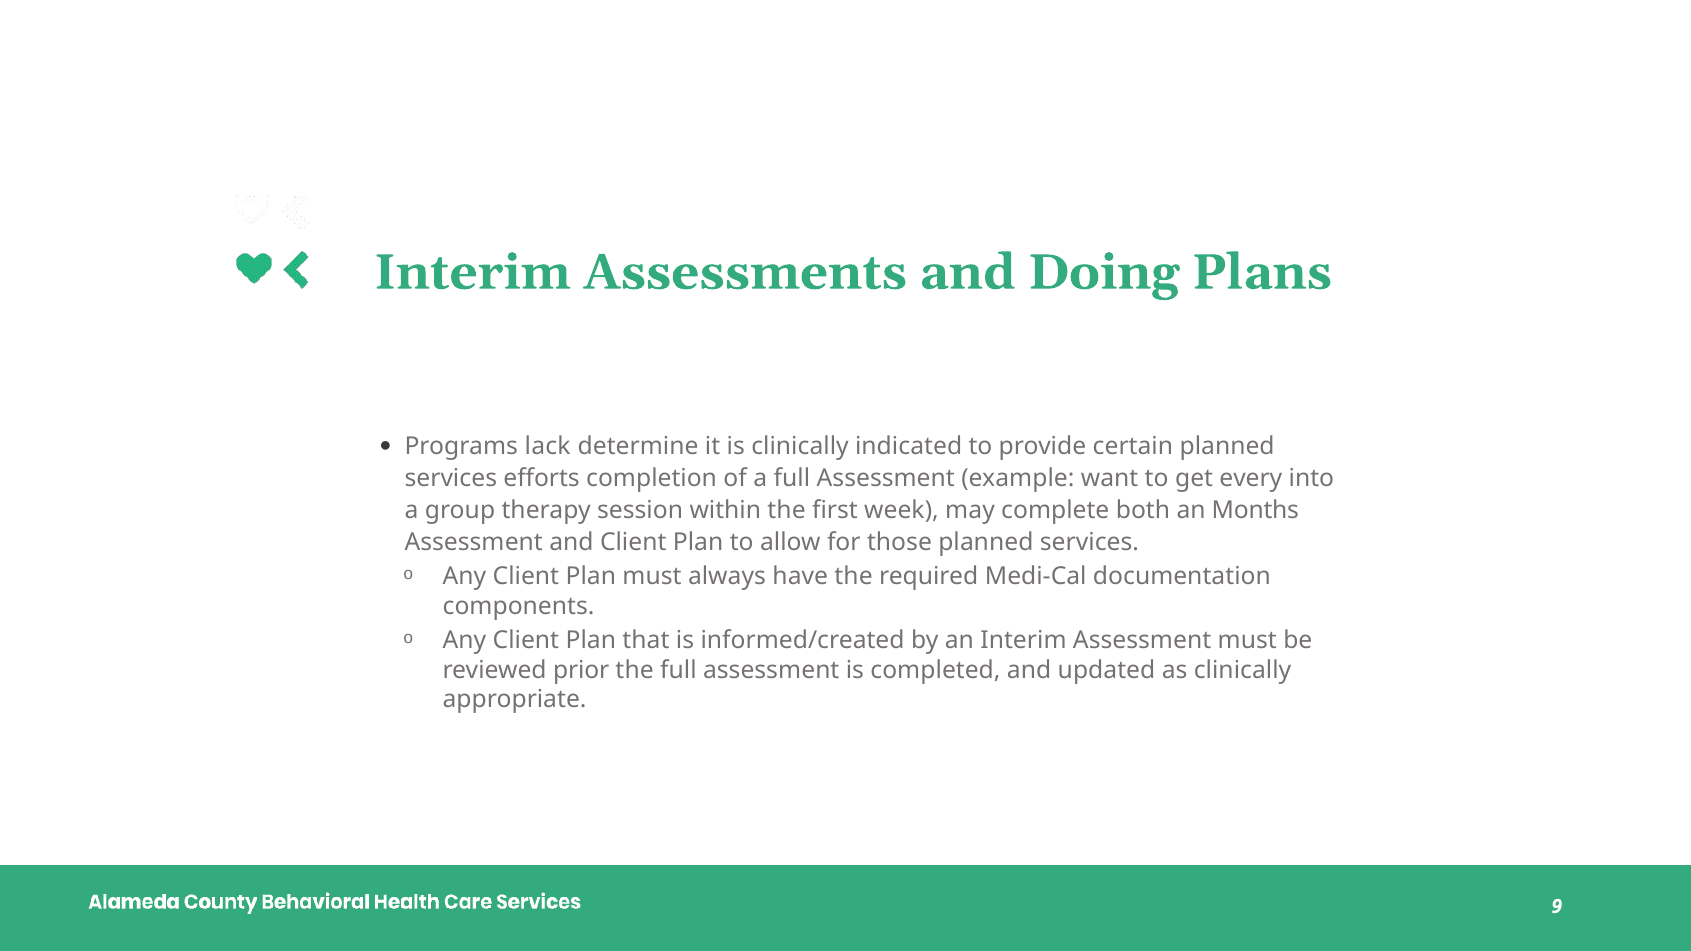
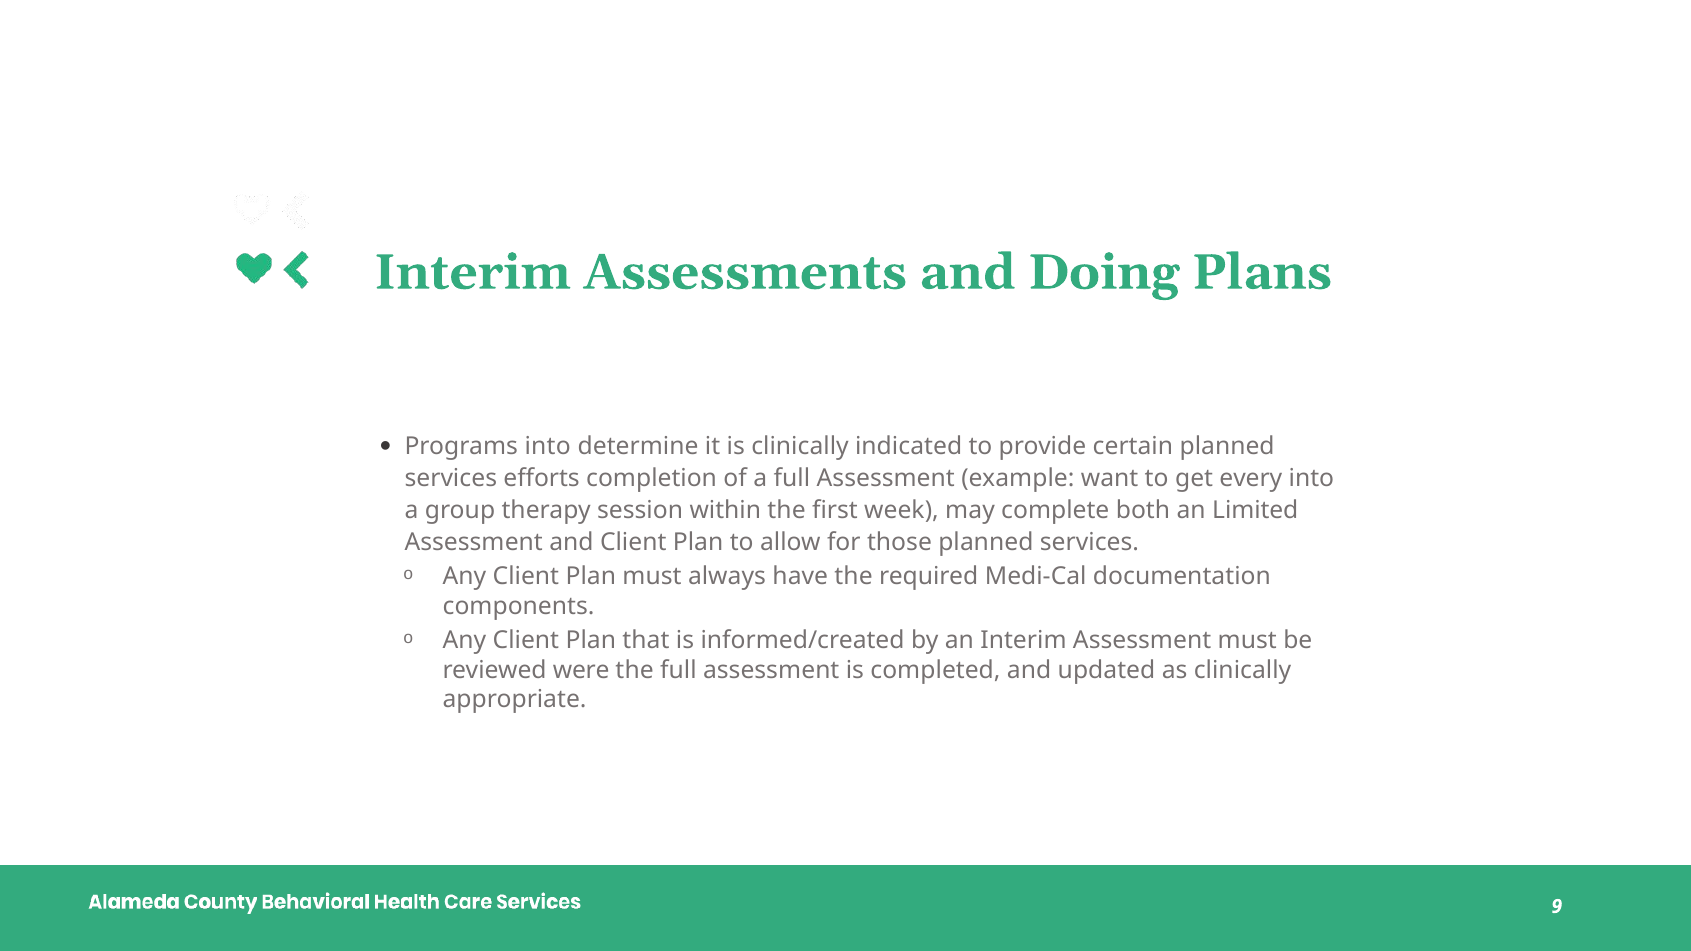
Programs lack: lack -> into
Months: Months -> Limited
prior: prior -> were
